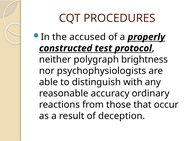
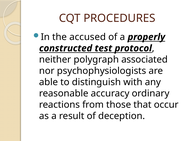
brightness: brightness -> associated
